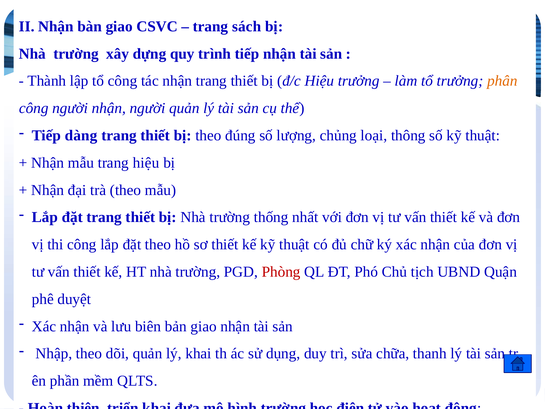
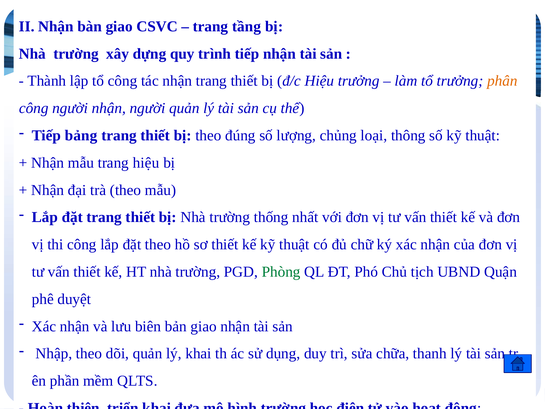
sách: sách -> tầng
dàng: dàng -> bảng
Phòng colour: red -> green
